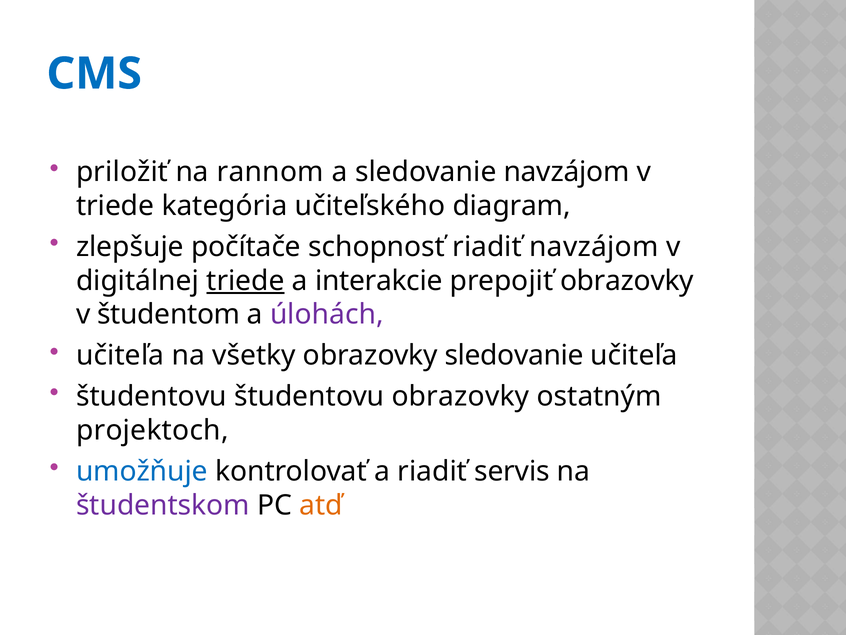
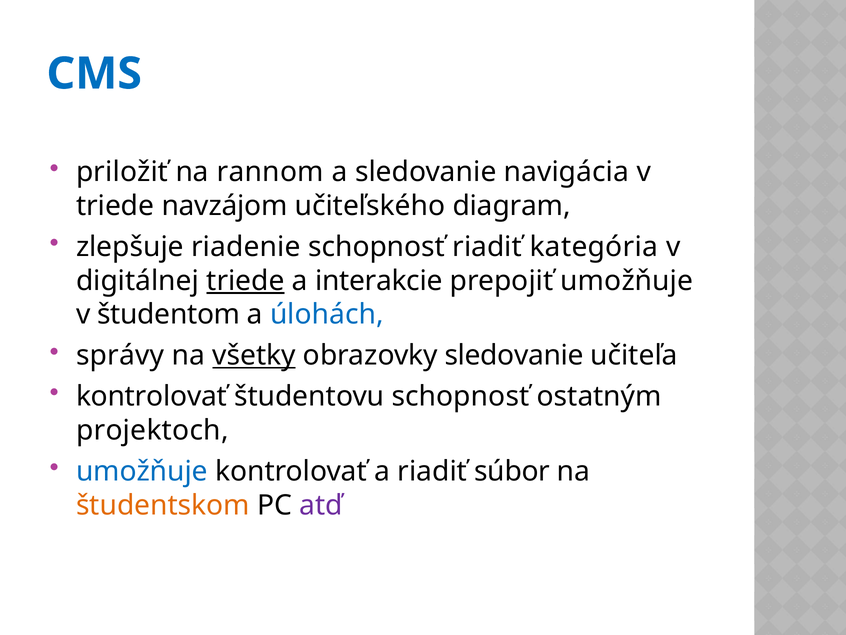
sledovanie navzájom: navzájom -> navigácia
kategória: kategória -> navzájom
počítače: počítače -> riadenie
riadiť navzájom: navzájom -> kategória
prepojiť obrazovky: obrazovky -> umožňuje
úlohách colour: purple -> blue
učiteľa at (120, 355): učiteľa -> správy
všetky underline: none -> present
študentovu at (151, 396): študentovu -> kontrolovať
študentovu obrazovky: obrazovky -> schopnosť
servis: servis -> súbor
študentskom colour: purple -> orange
atď colour: orange -> purple
